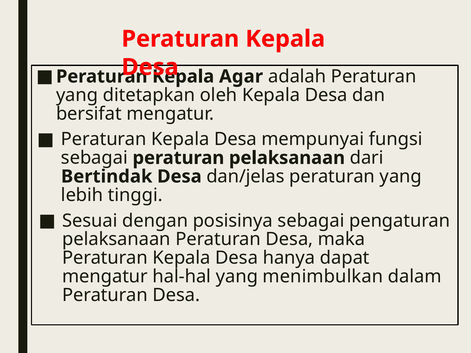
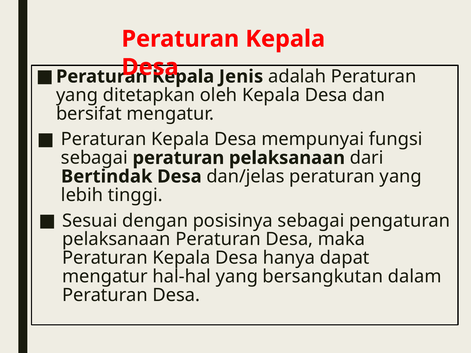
Agar: Agar -> Jenis
menimbulkan: menimbulkan -> bersangkutan
